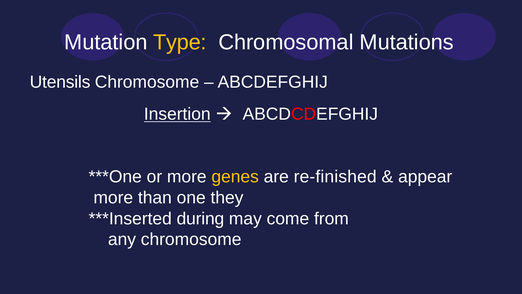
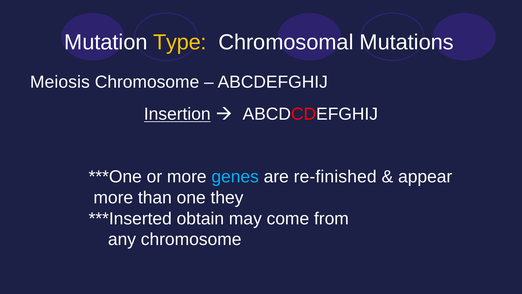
Utensils: Utensils -> Meiosis
genes colour: yellow -> light blue
during: during -> obtain
